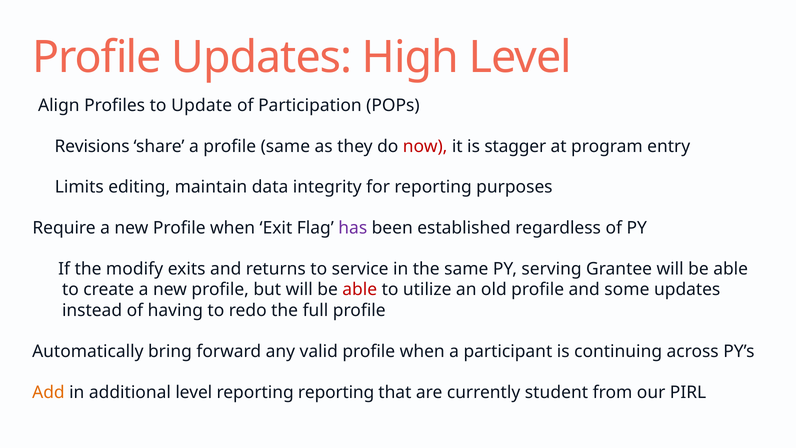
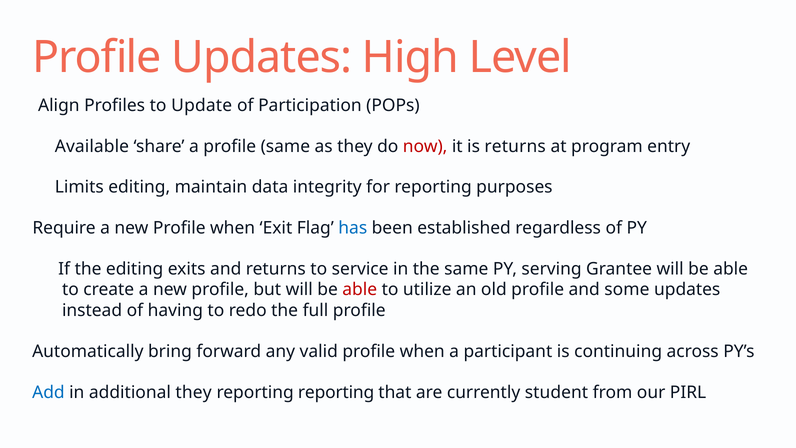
Revisions: Revisions -> Available
is stagger: stagger -> returns
has colour: purple -> blue
the modify: modify -> editing
Add colour: orange -> blue
additional level: level -> they
